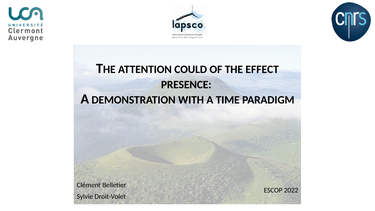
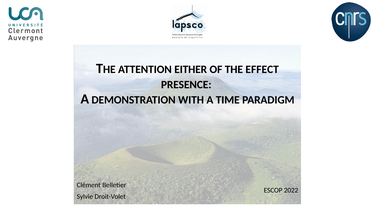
COULD: COULD -> EITHER
